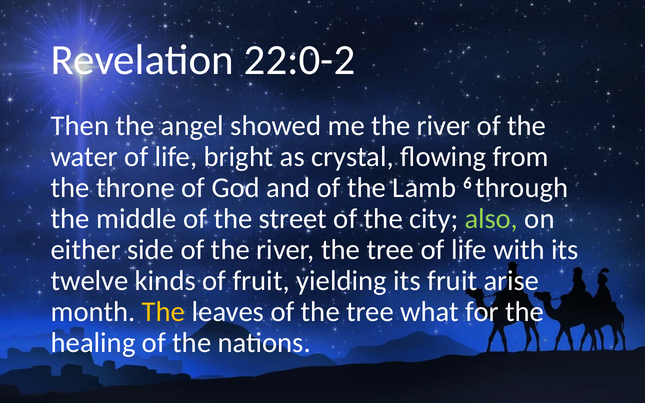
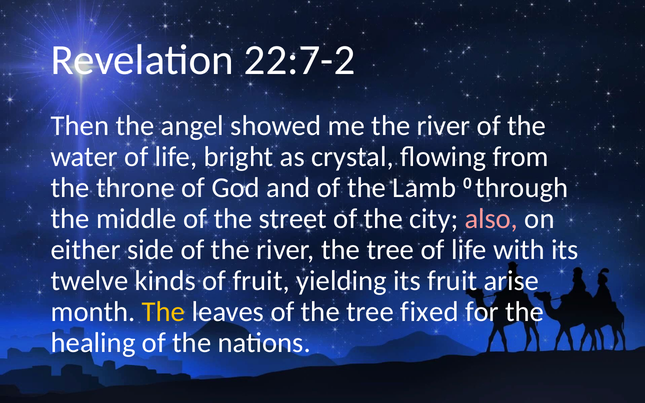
22:0-2: 22:0-2 -> 22:7-2
6: 6 -> 0
also colour: light green -> pink
what: what -> fixed
